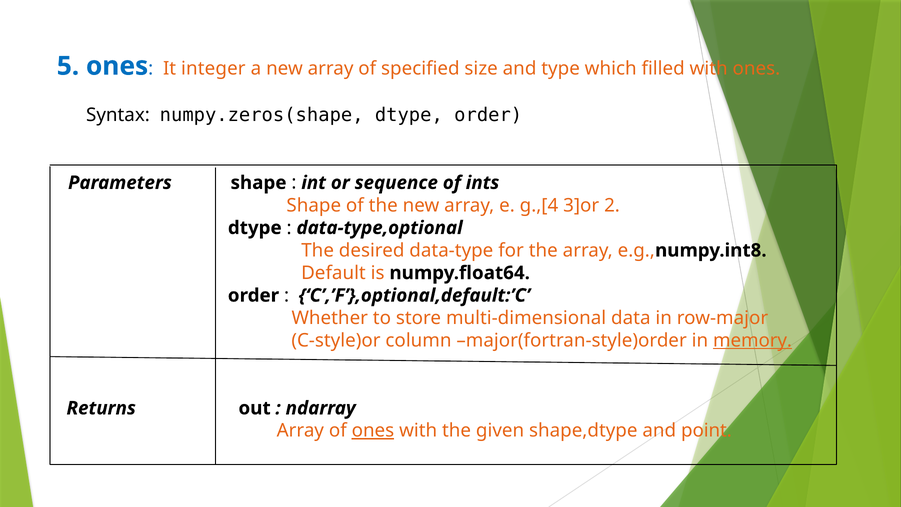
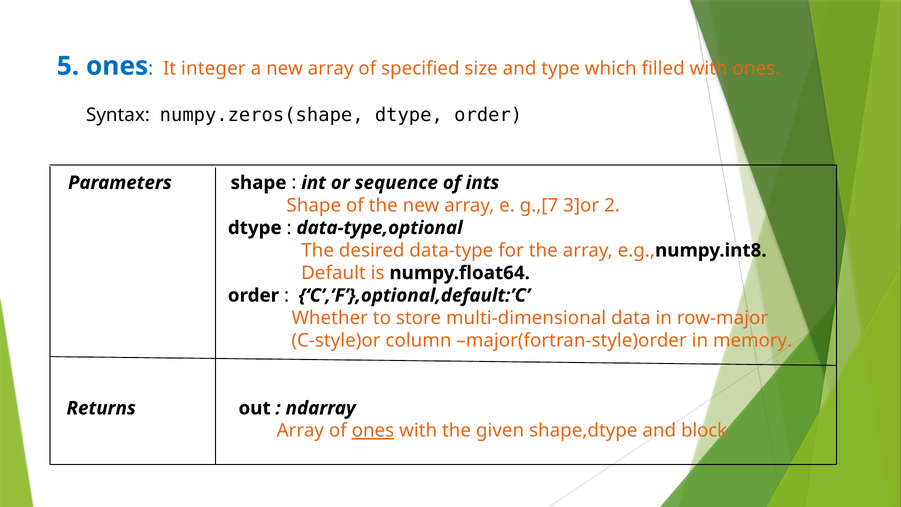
g.,[4: g.,[4 -> g.,[7
memory underline: present -> none
point: point -> block
